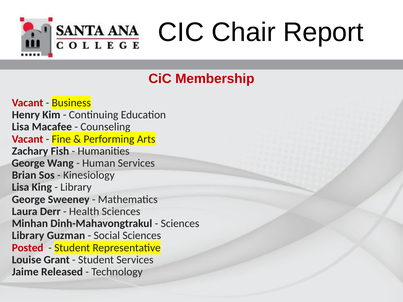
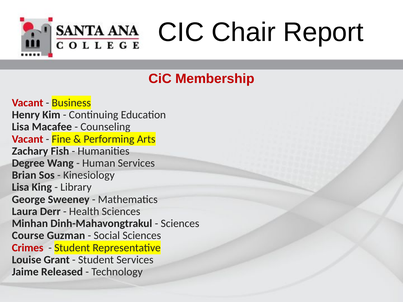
George at (28, 163): George -> Degree
Library at (28, 236): Library -> Course
Posted: Posted -> Crimes
